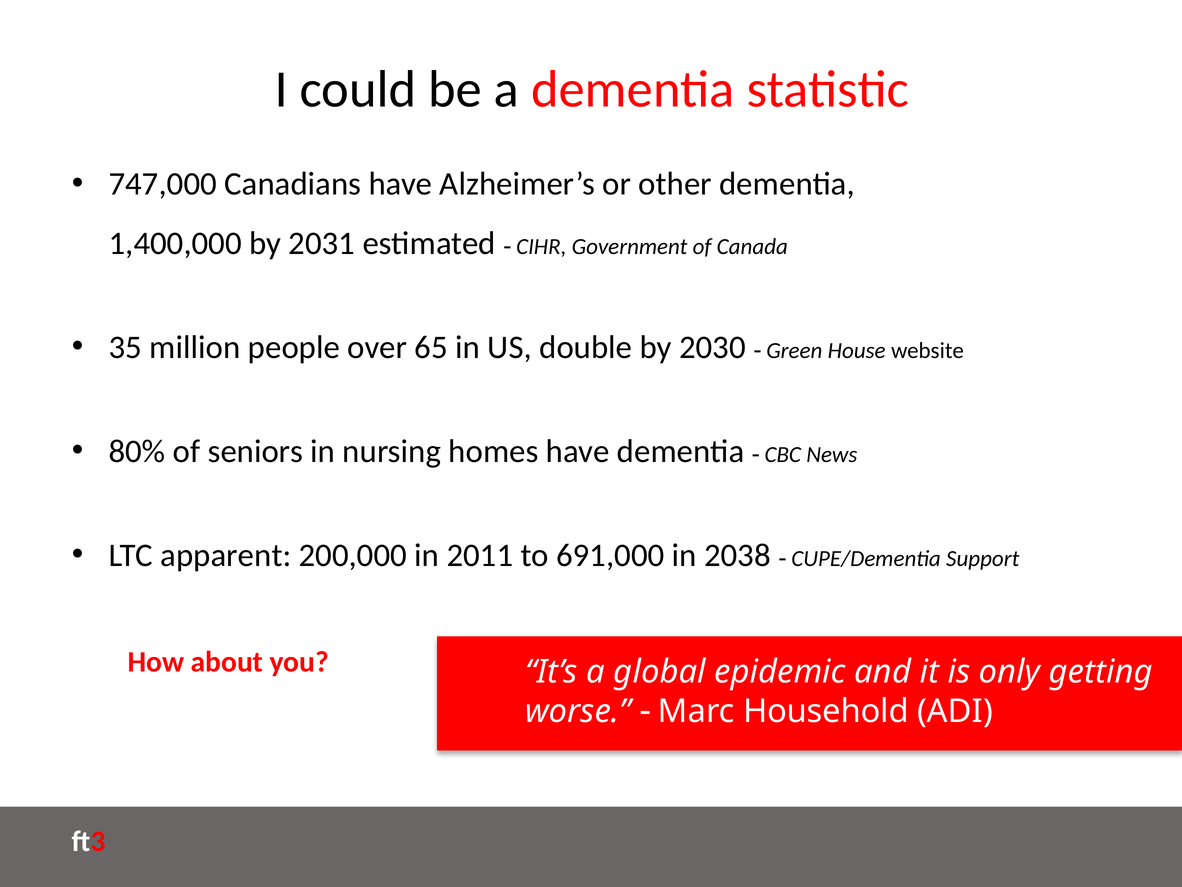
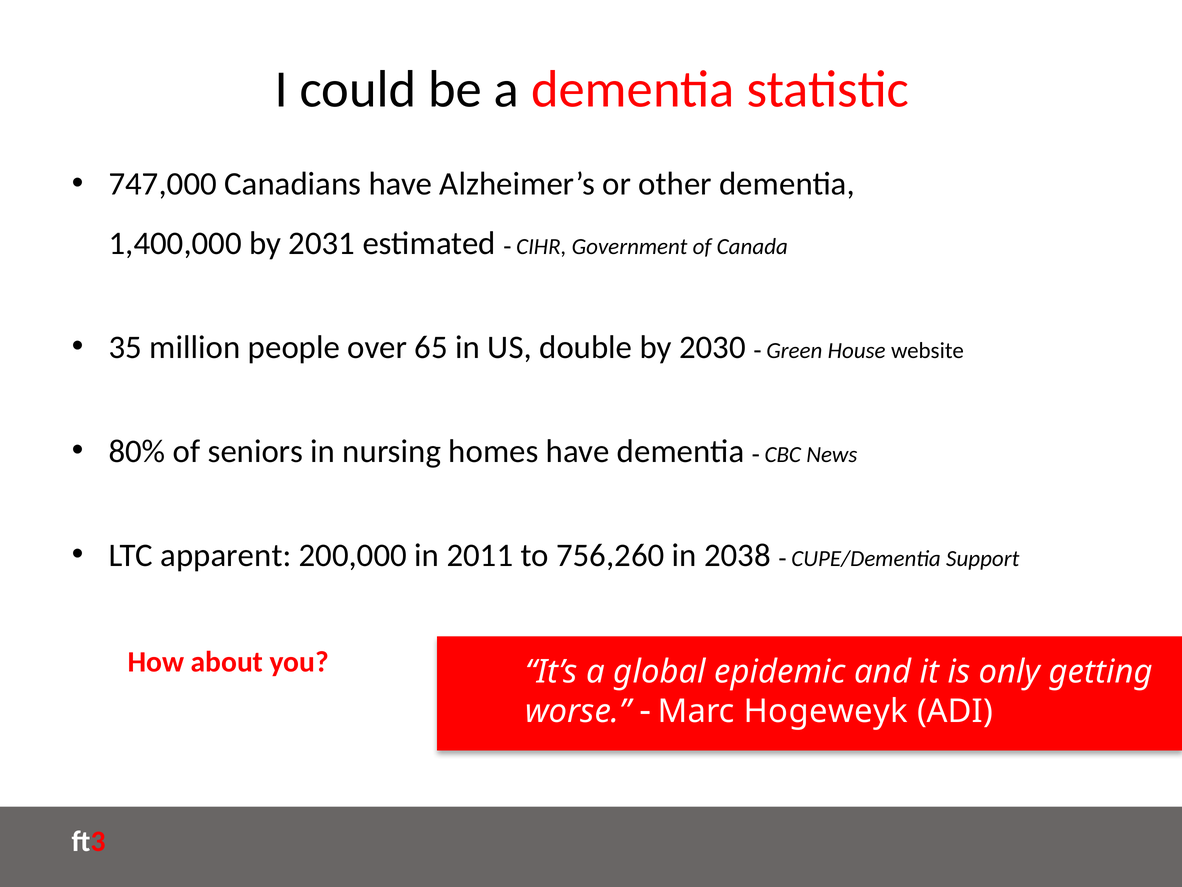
691,000: 691,000 -> 756,260
Household: Household -> Hogeweyk
